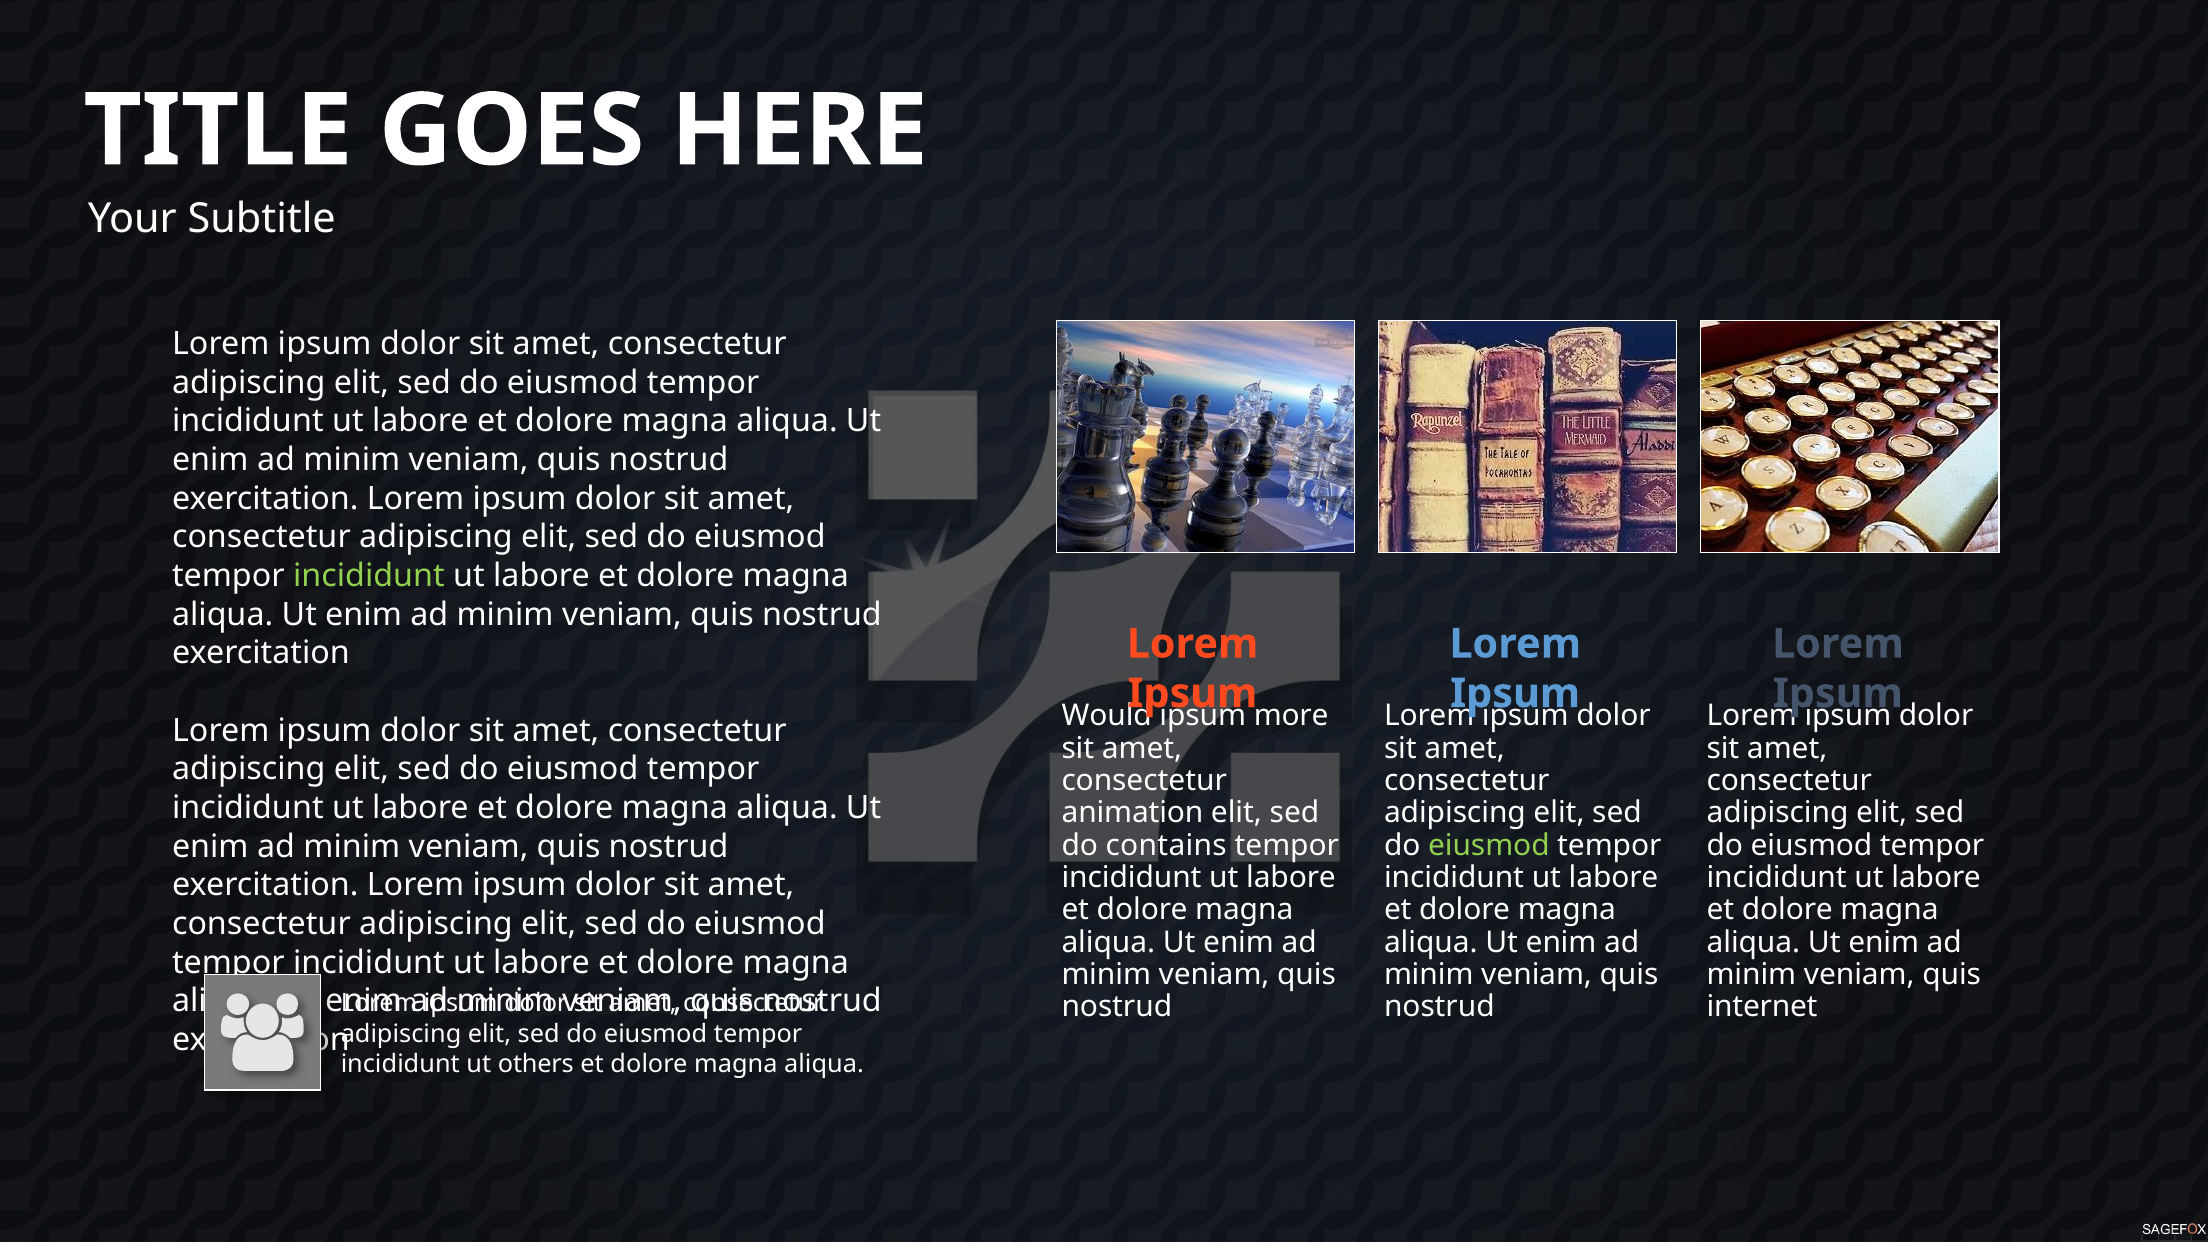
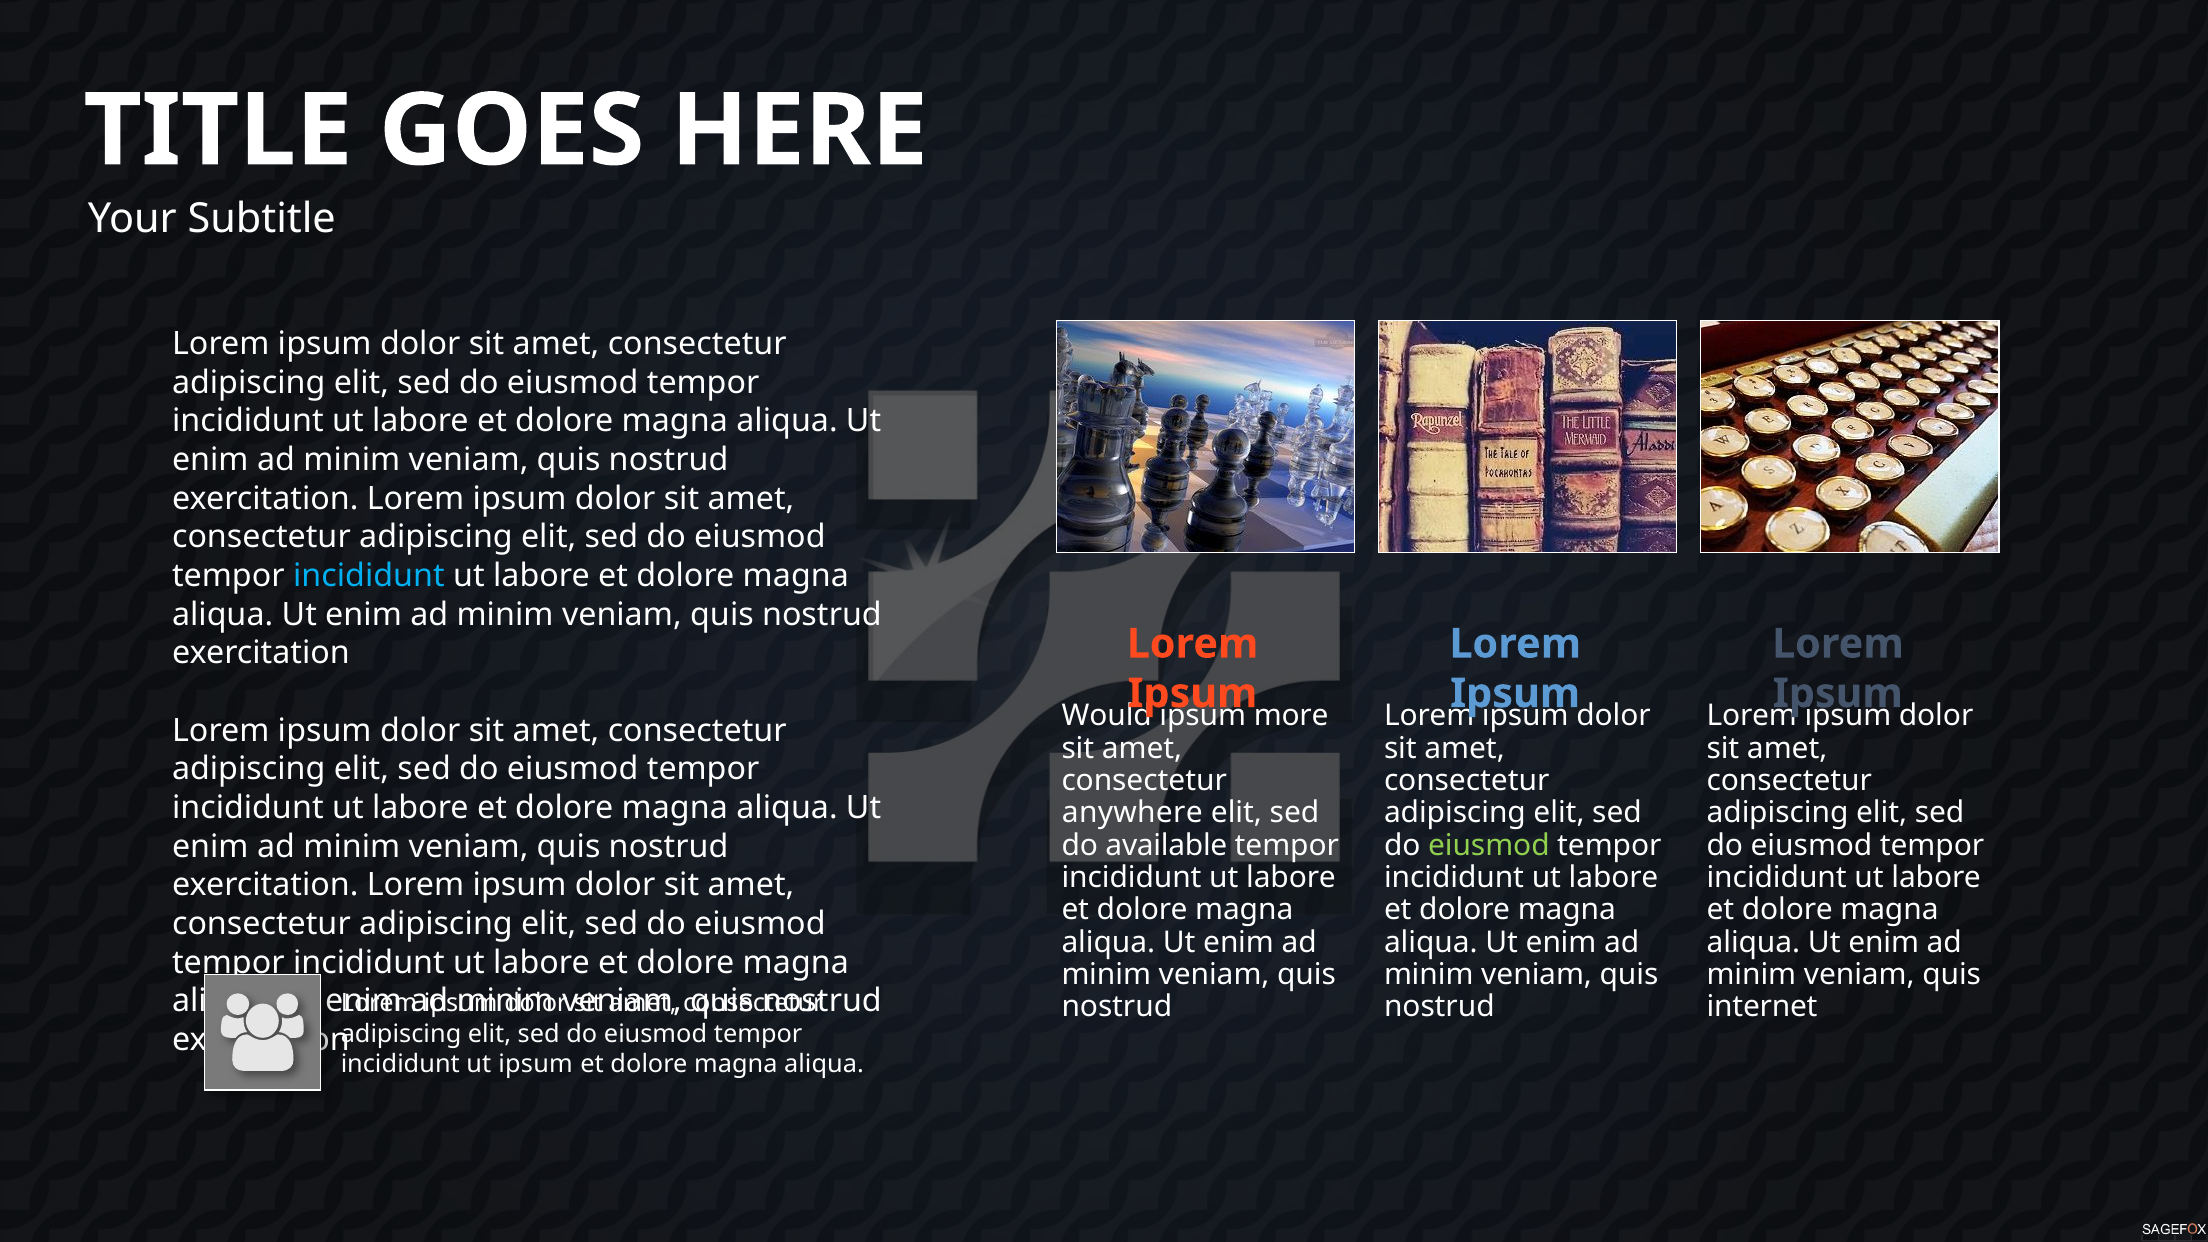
incididunt at (369, 576) colour: light green -> light blue
animation: animation -> anywhere
contains: contains -> available
ut others: others -> ipsum
